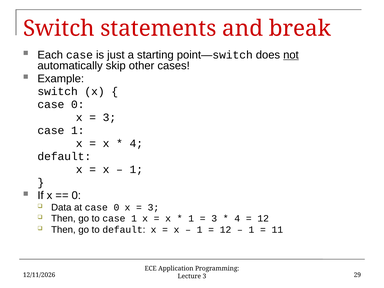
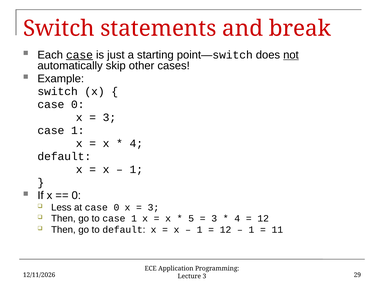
case at (79, 55) underline: none -> present
Data: Data -> Less
1 at (191, 219): 1 -> 5
